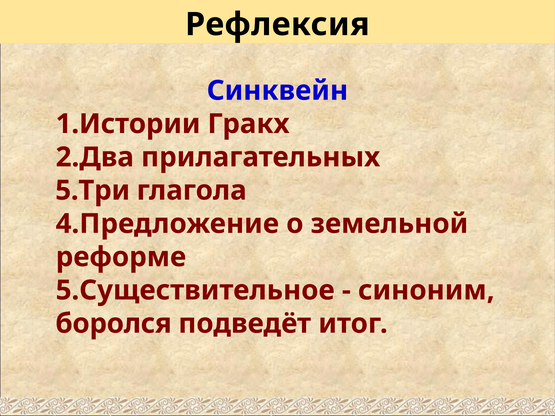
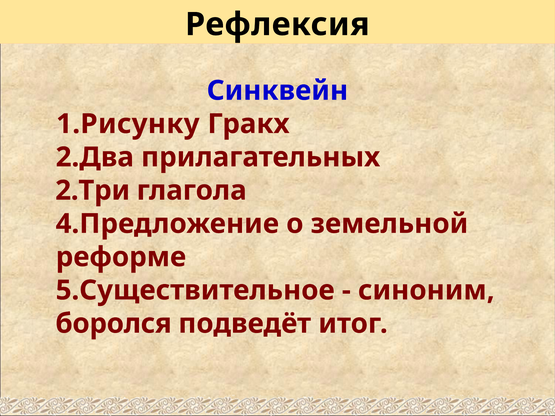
1.Истории: 1.Истории -> 1.Рисунку
5.Три: 5.Три -> 2.Три
